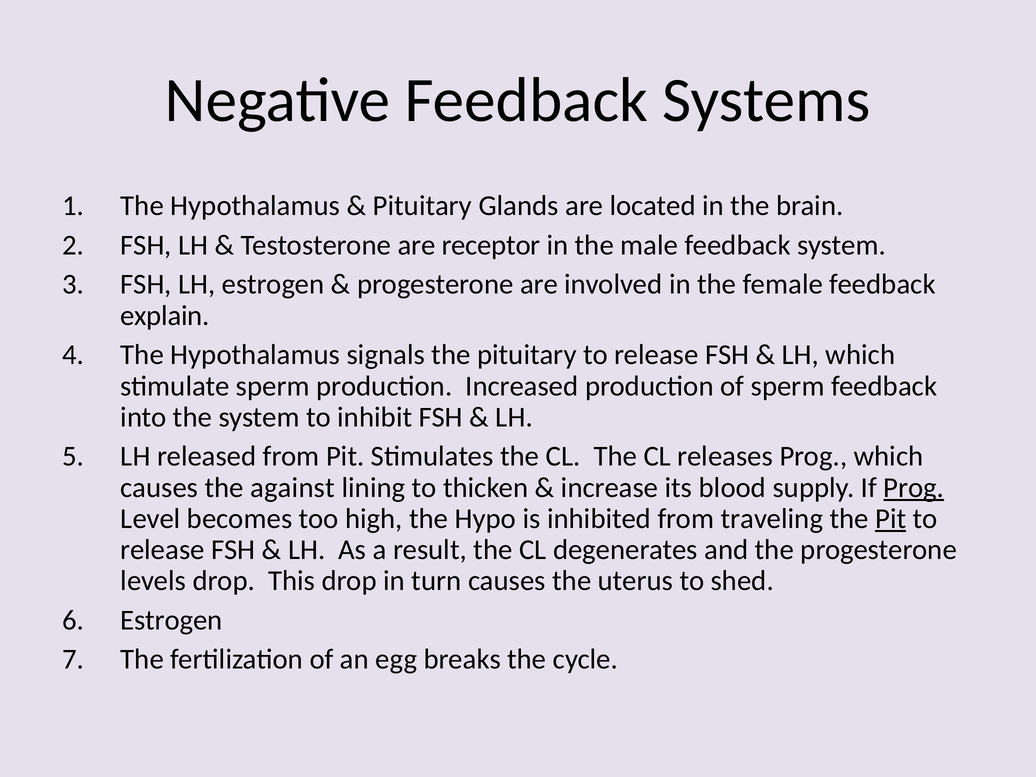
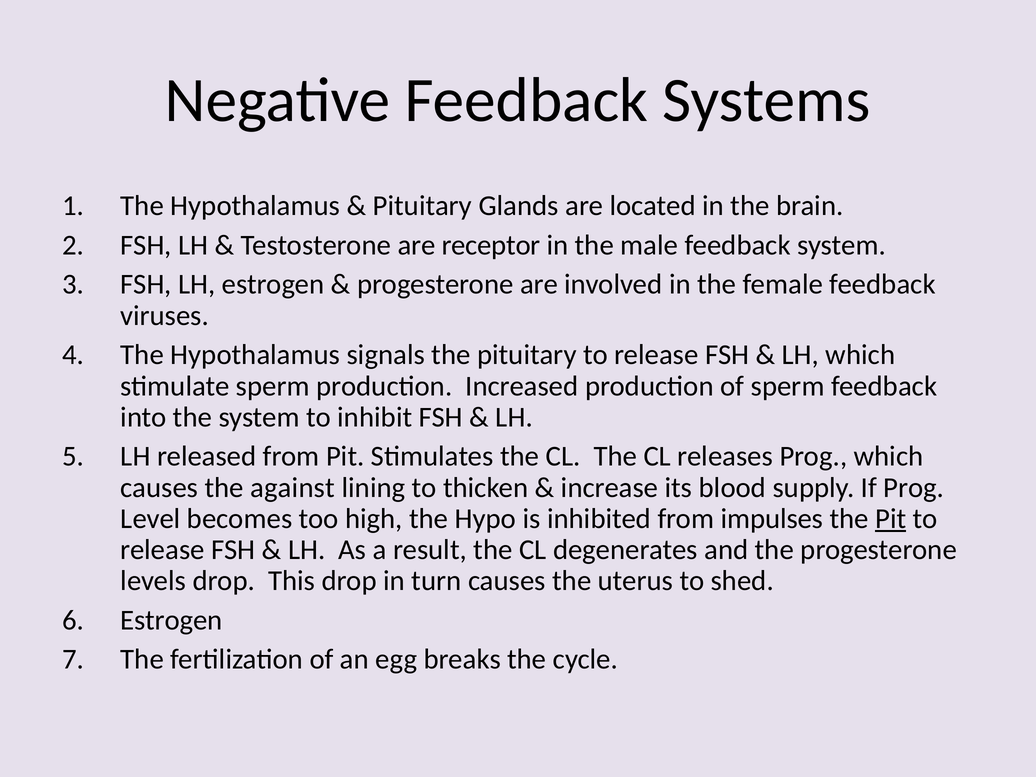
explain: explain -> viruses
Prog at (914, 488) underline: present -> none
traveling: traveling -> impulses
